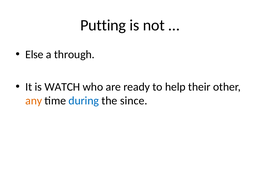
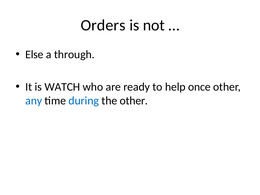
Putting: Putting -> Orders
their: their -> once
any colour: orange -> blue
the since: since -> other
